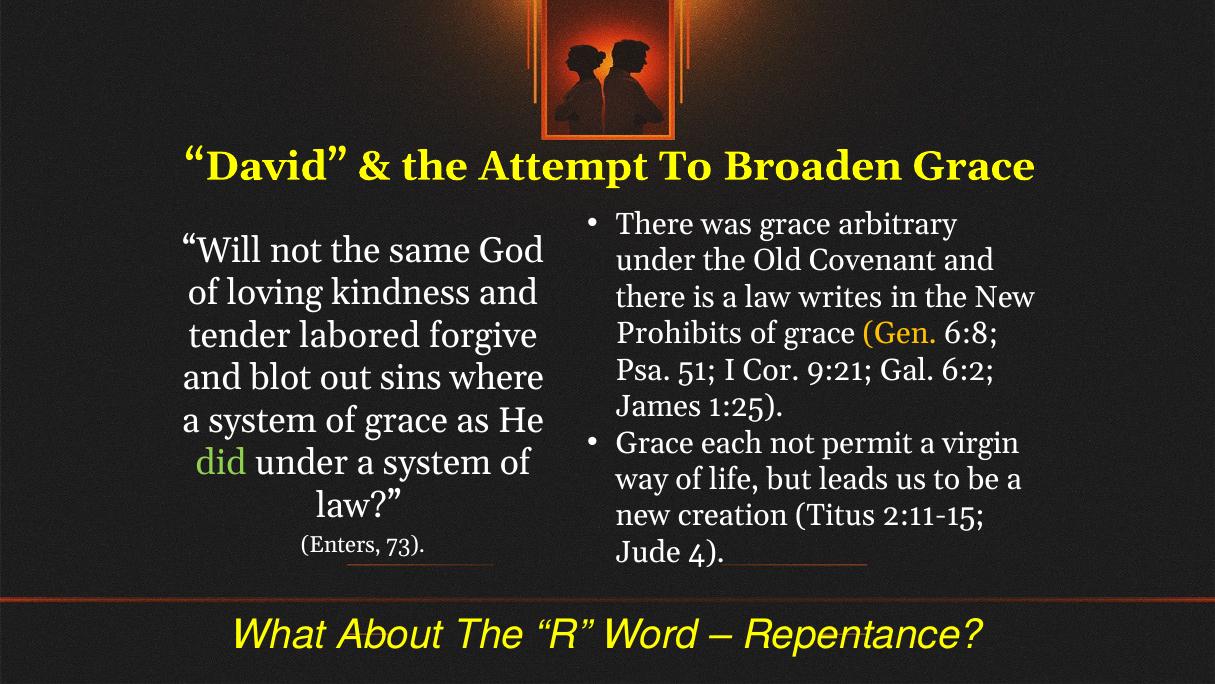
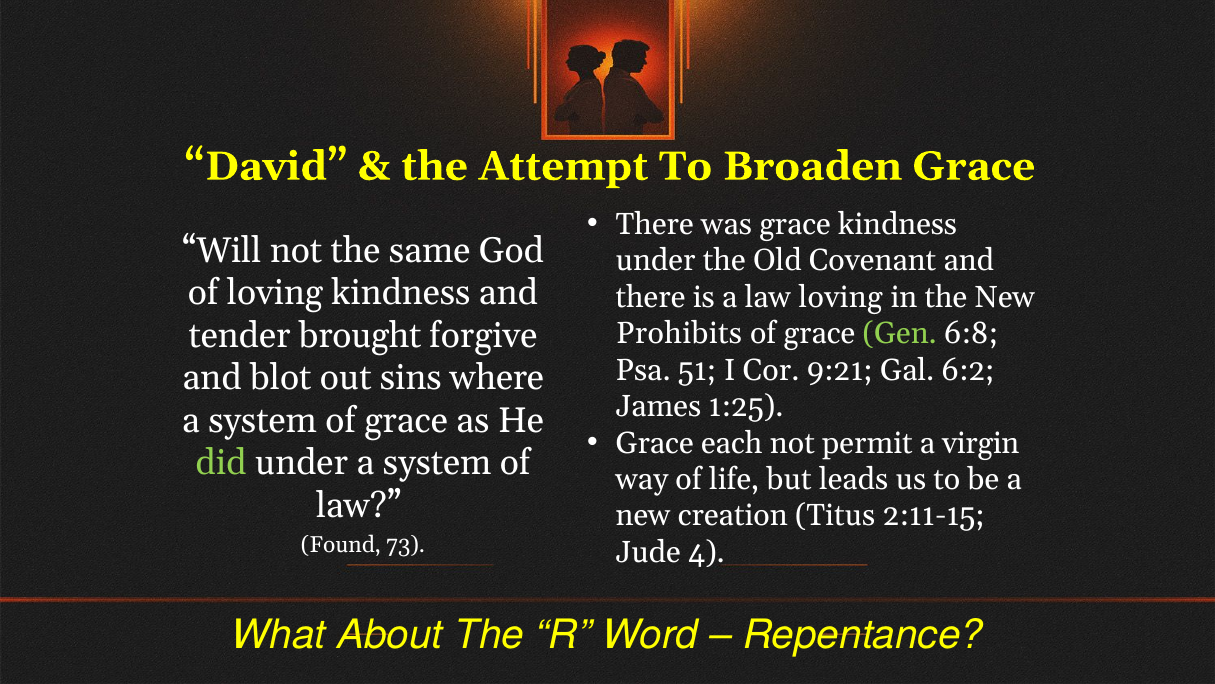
grace arbitrary: arbitrary -> kindness
law writes: writes -> loving
Gen colour: yellow -> light green
labored: labored -> brought
Enters: Enters -> Found
